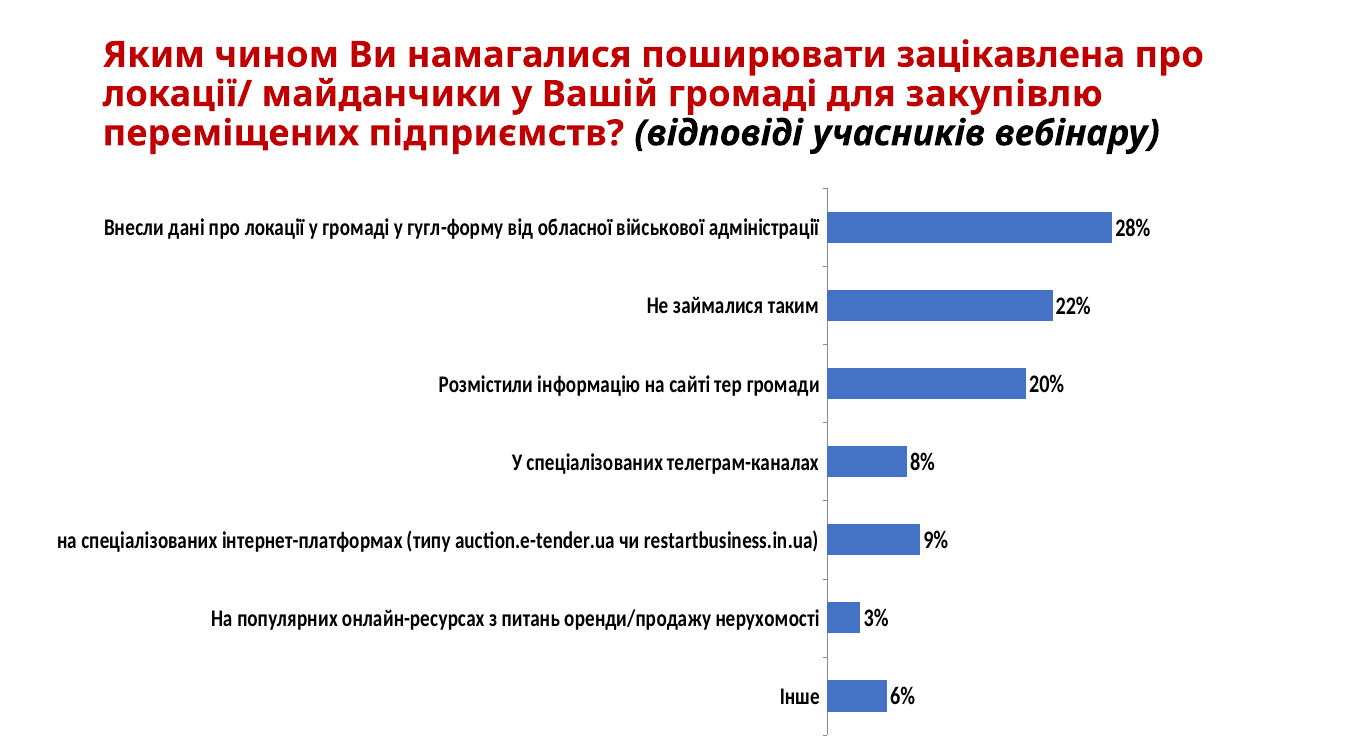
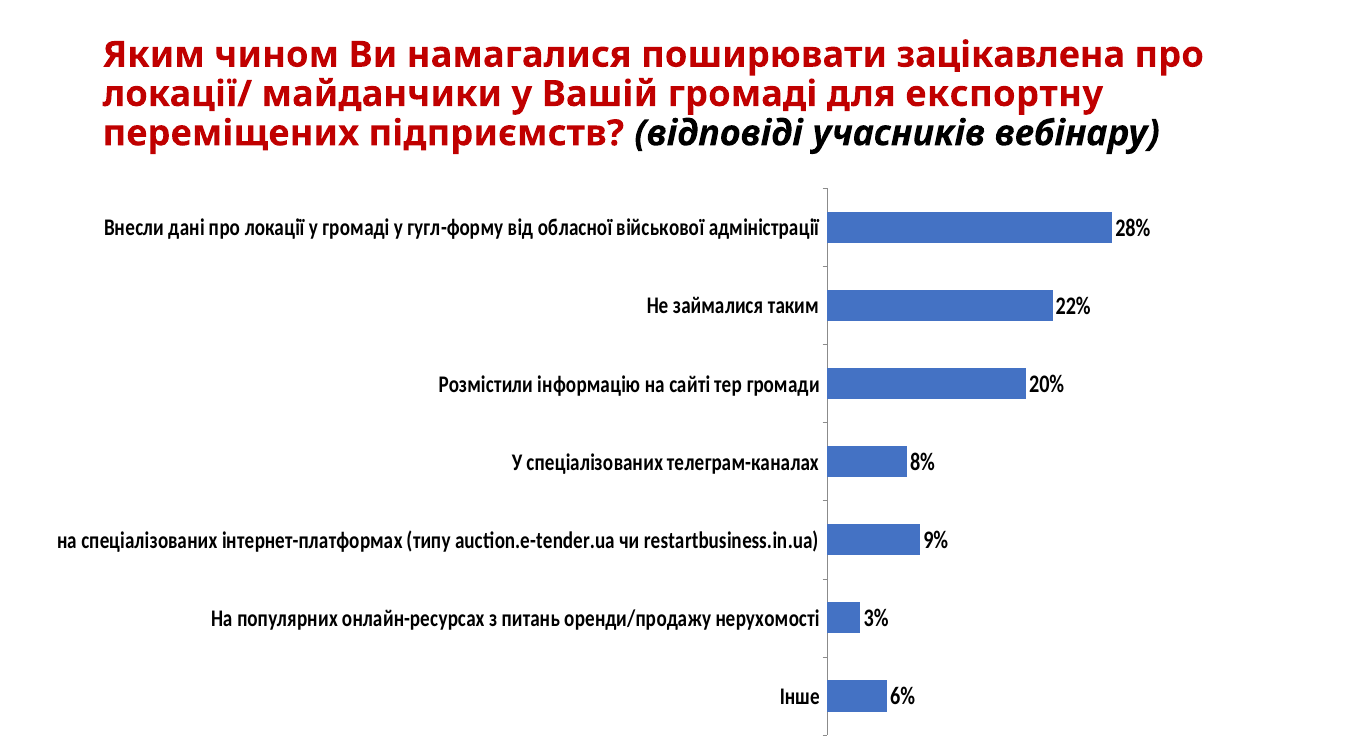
закупівлю: закупівлю -> експортну
